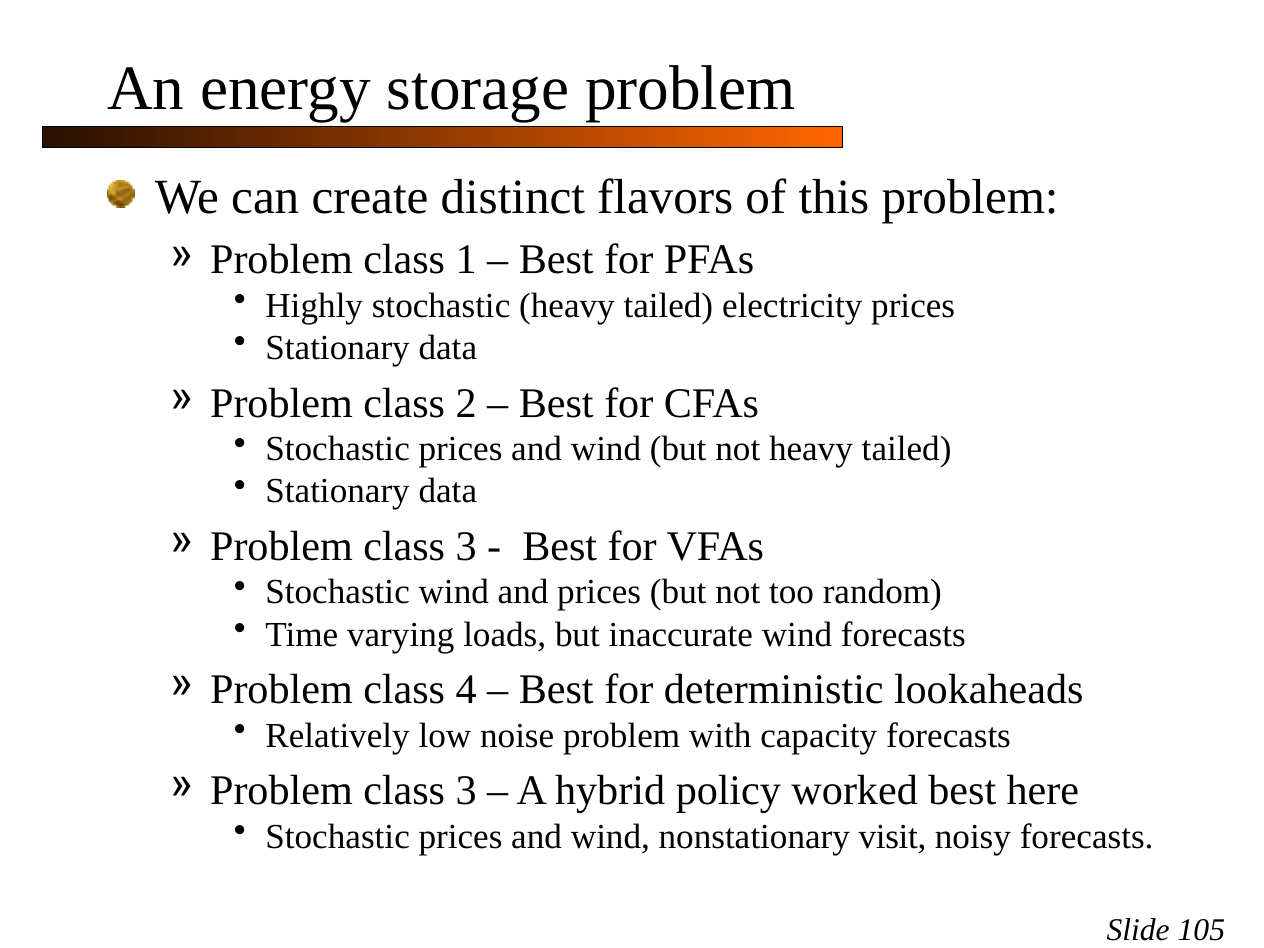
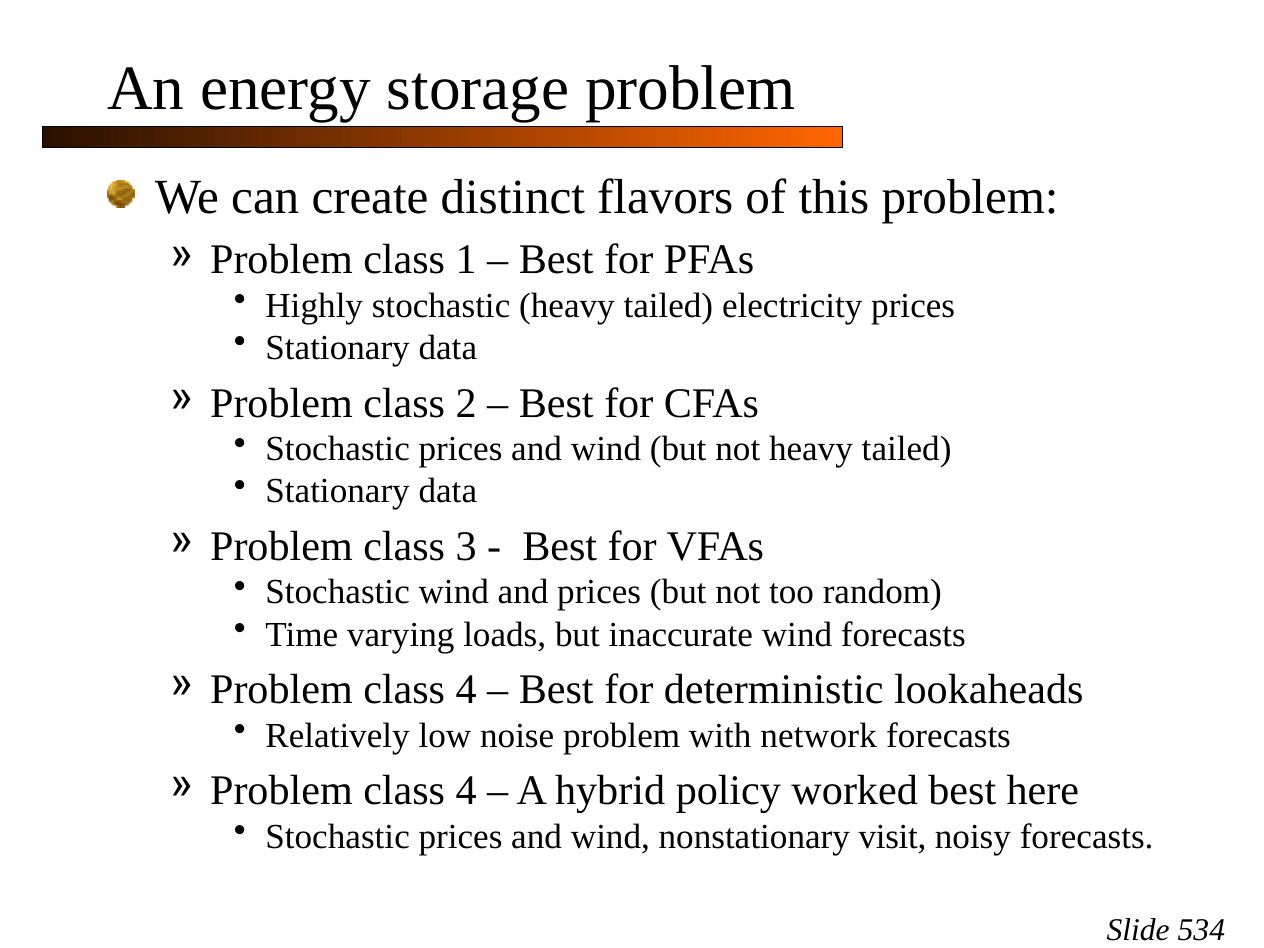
capacity: capacity -> network
3 at (466, 791): 3 -> 4
105: 105 -> 534
